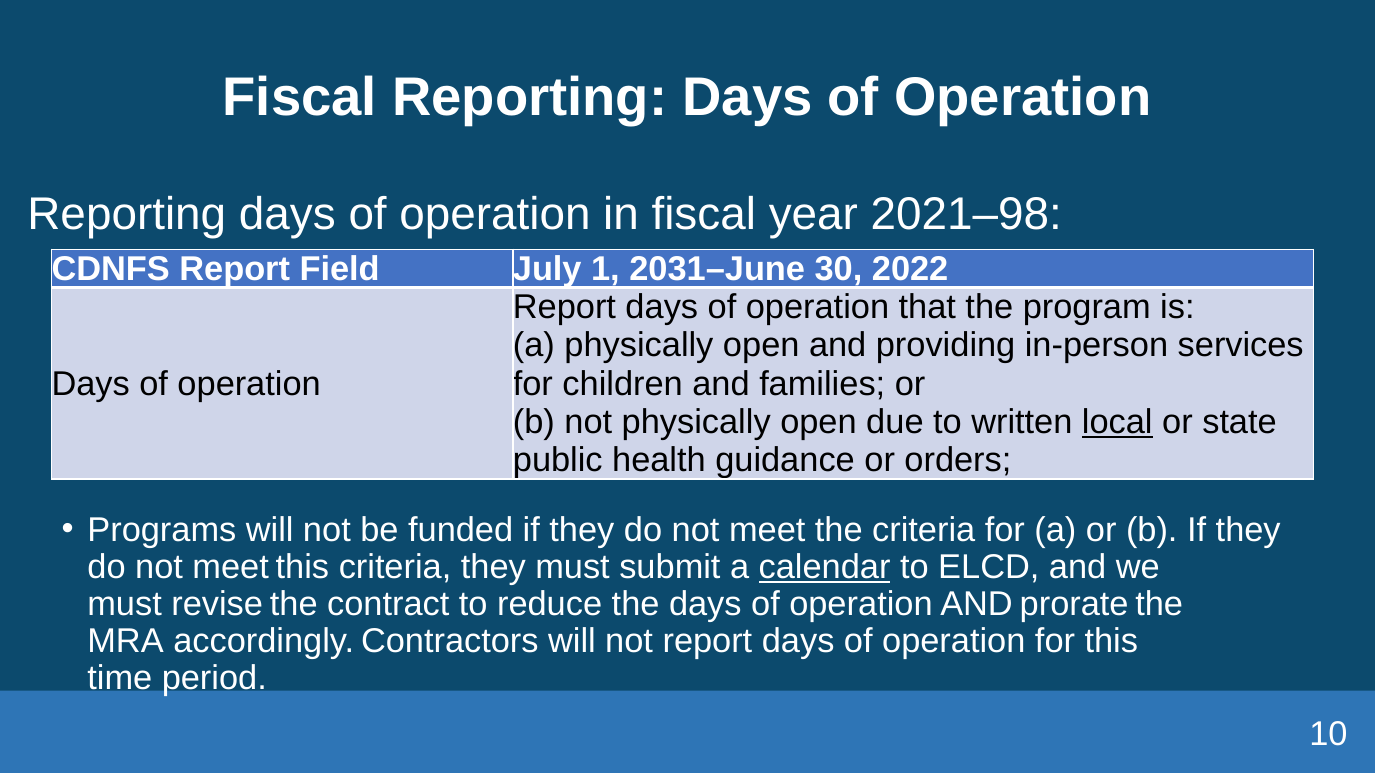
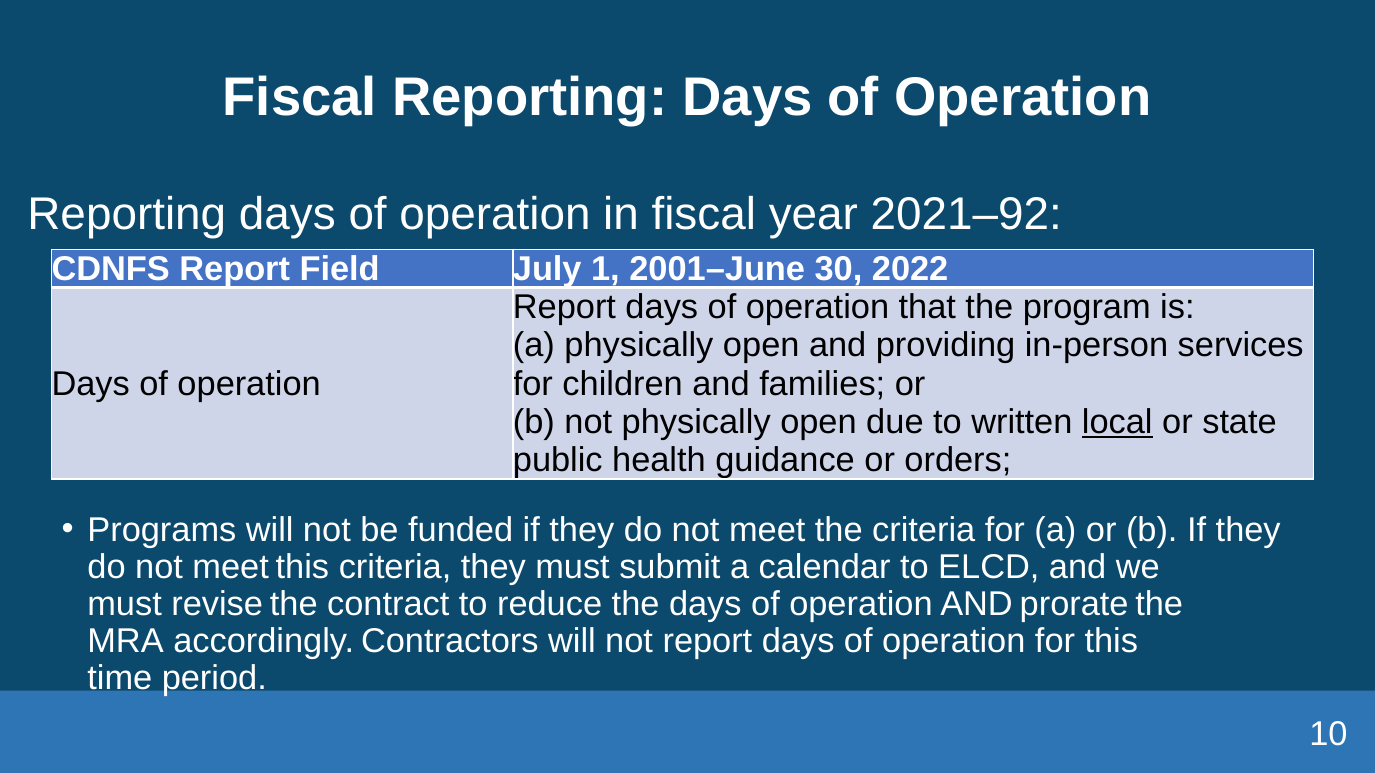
2021–98: 2021–98 -> 2021–92
2031–June: 2031–June -> 2001–June
calendar underline: present -> none
